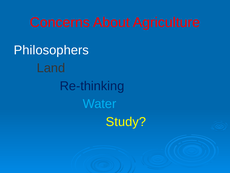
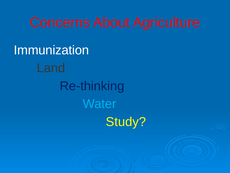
Philosophers: Philosophers -> Immunization
